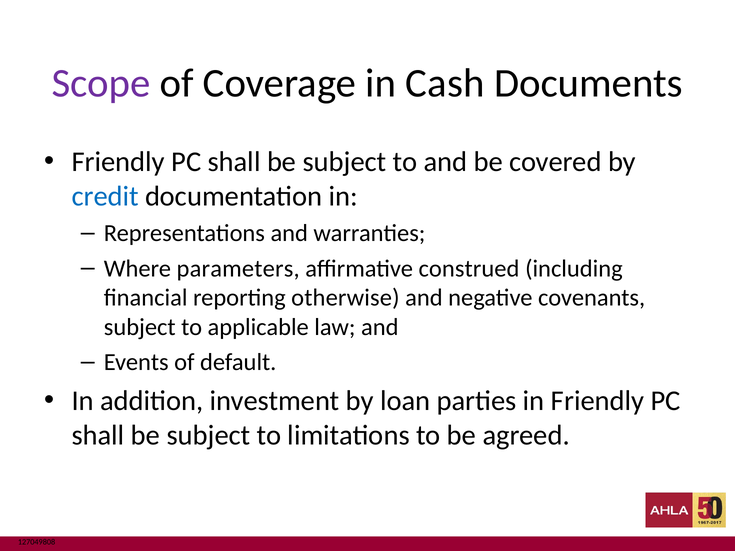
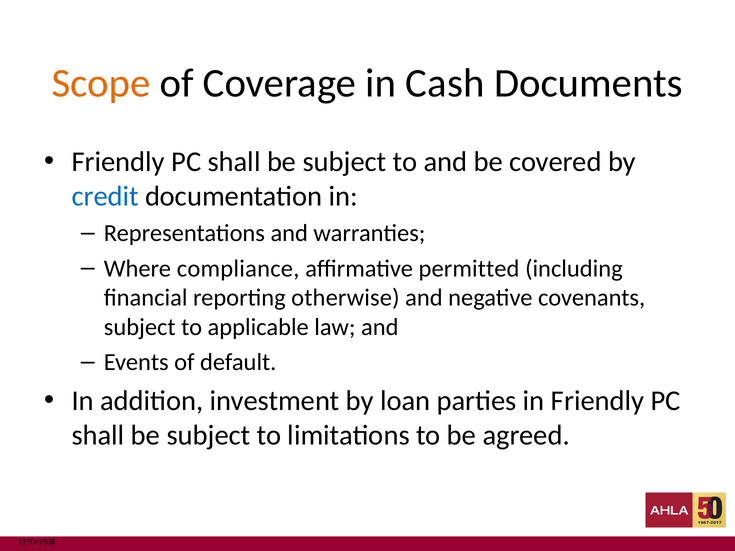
Scope colour: purple -> orange
parameters: parameters -> compliance
construed: construed -> permitted
